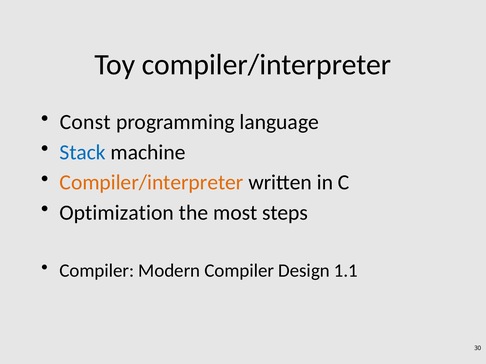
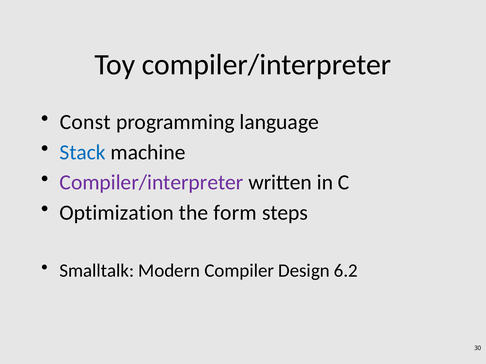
Compiler/interpreter at (152, 183) colour: orange -> purple
most: most -> form
Compiler at (97, 271): Compiler -> Smalltalk
1.1: 1.1 -> 6.2
